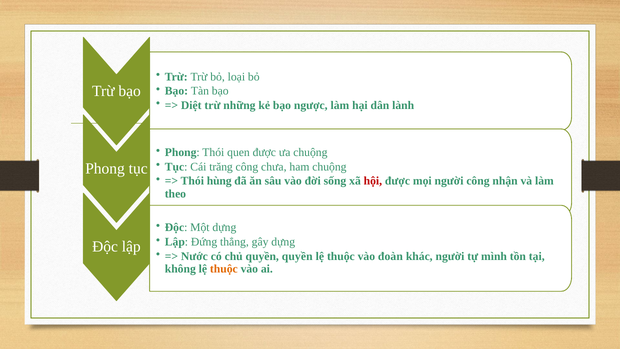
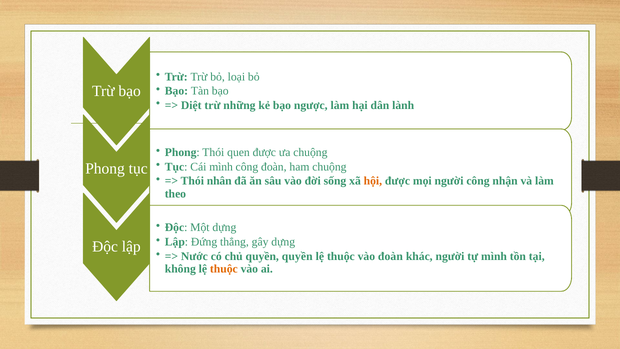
Cái trăng: trăng -> mình
công chưa: chưa -> đoàn
hùng: hùng -> nhân
hội colour: red -> orange
